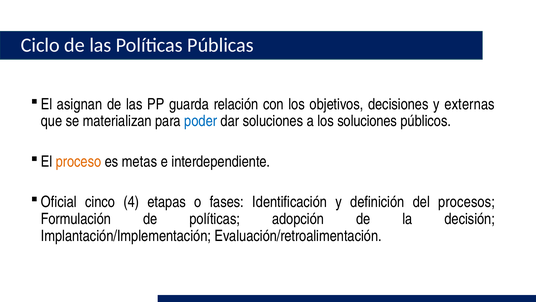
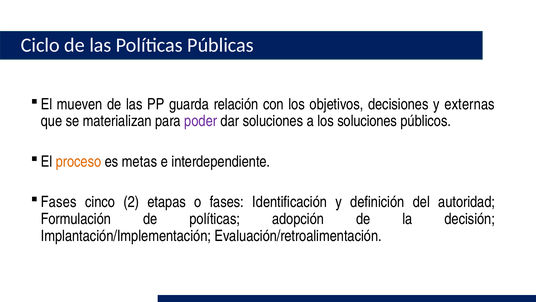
asignan: asignan -> mueven
poder colour: blue -> purple
Oficial at (59, 202): Oficial -> Fases
4: 4 -> 2
procesos: procesos -> autoridad
